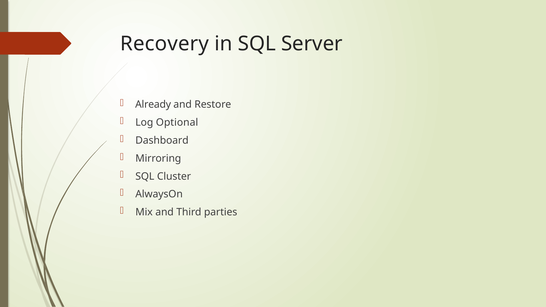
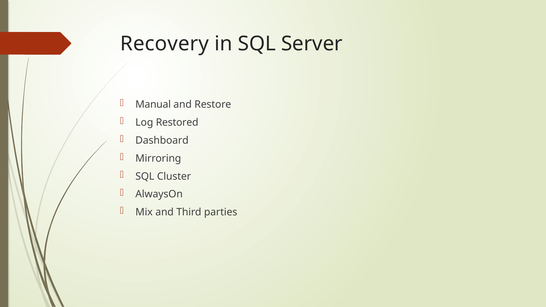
Already: Already -> Manual
Optional: Optional -> Restored
